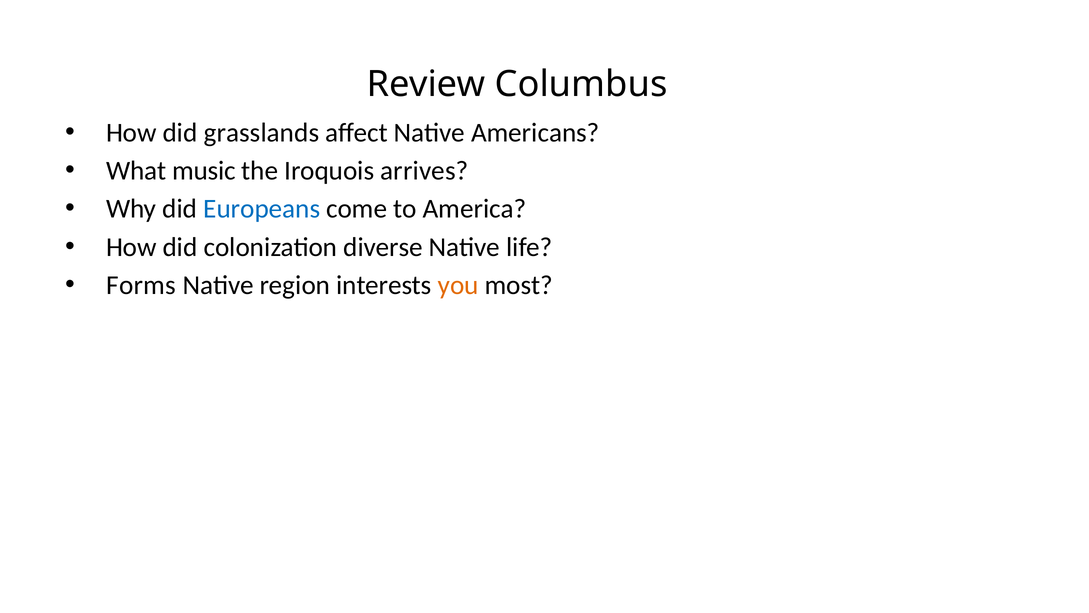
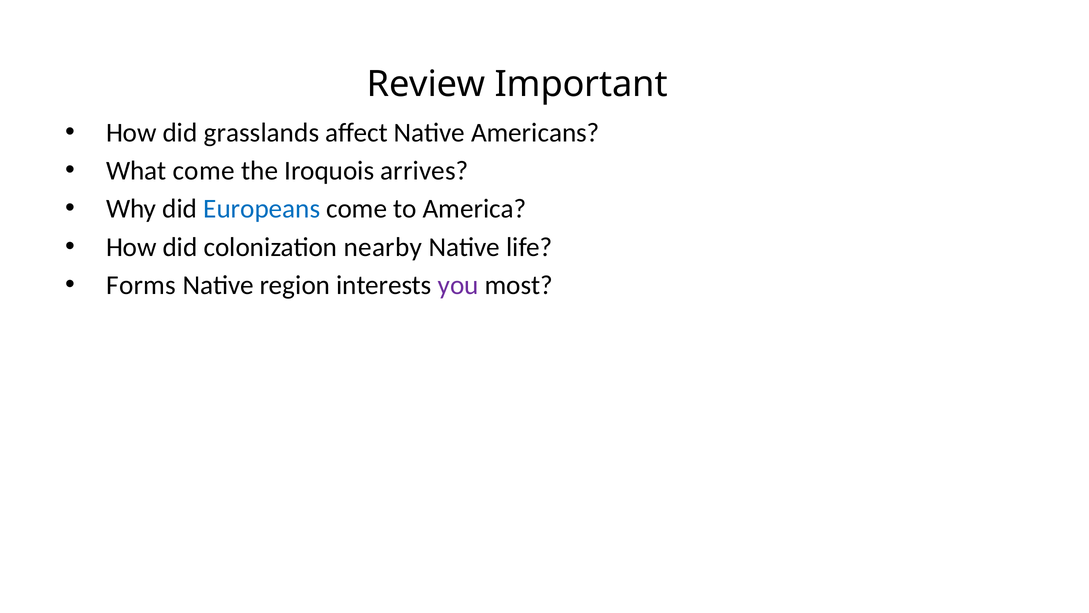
Columbus: Columbus -> Important
What music: music -> come
diverse: diverse -> nearby
you colour: orange -> purple
